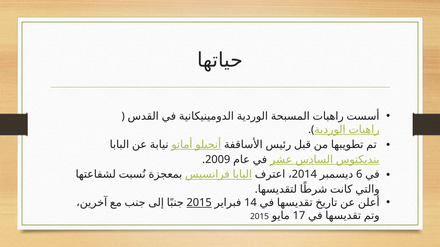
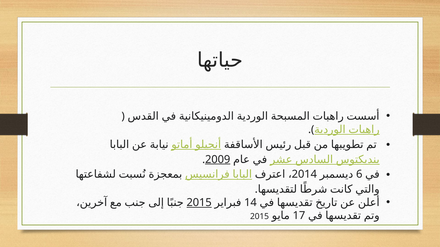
2009 underline: none -> present
